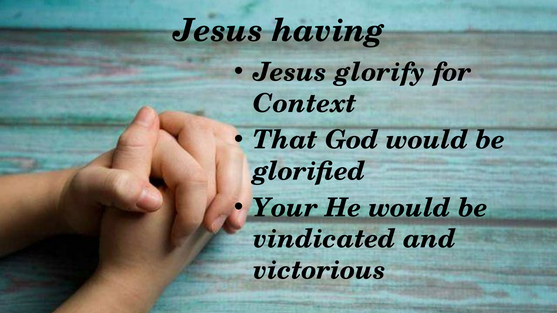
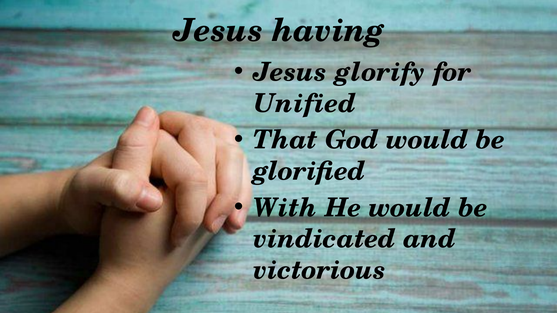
Context: Context -> Unified
Your: Your -> With
